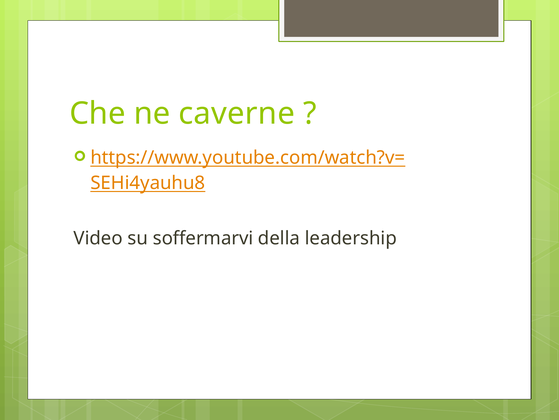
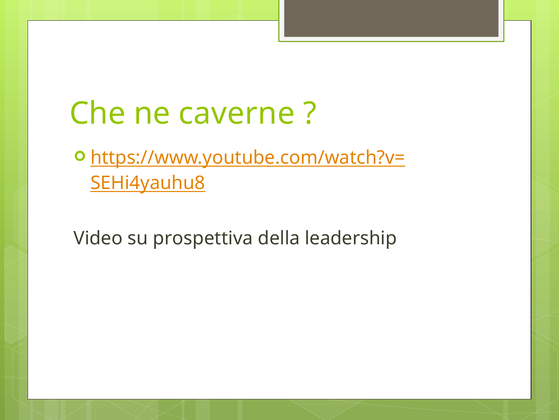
soffermarvi: soffermarvi -> prospettiva
